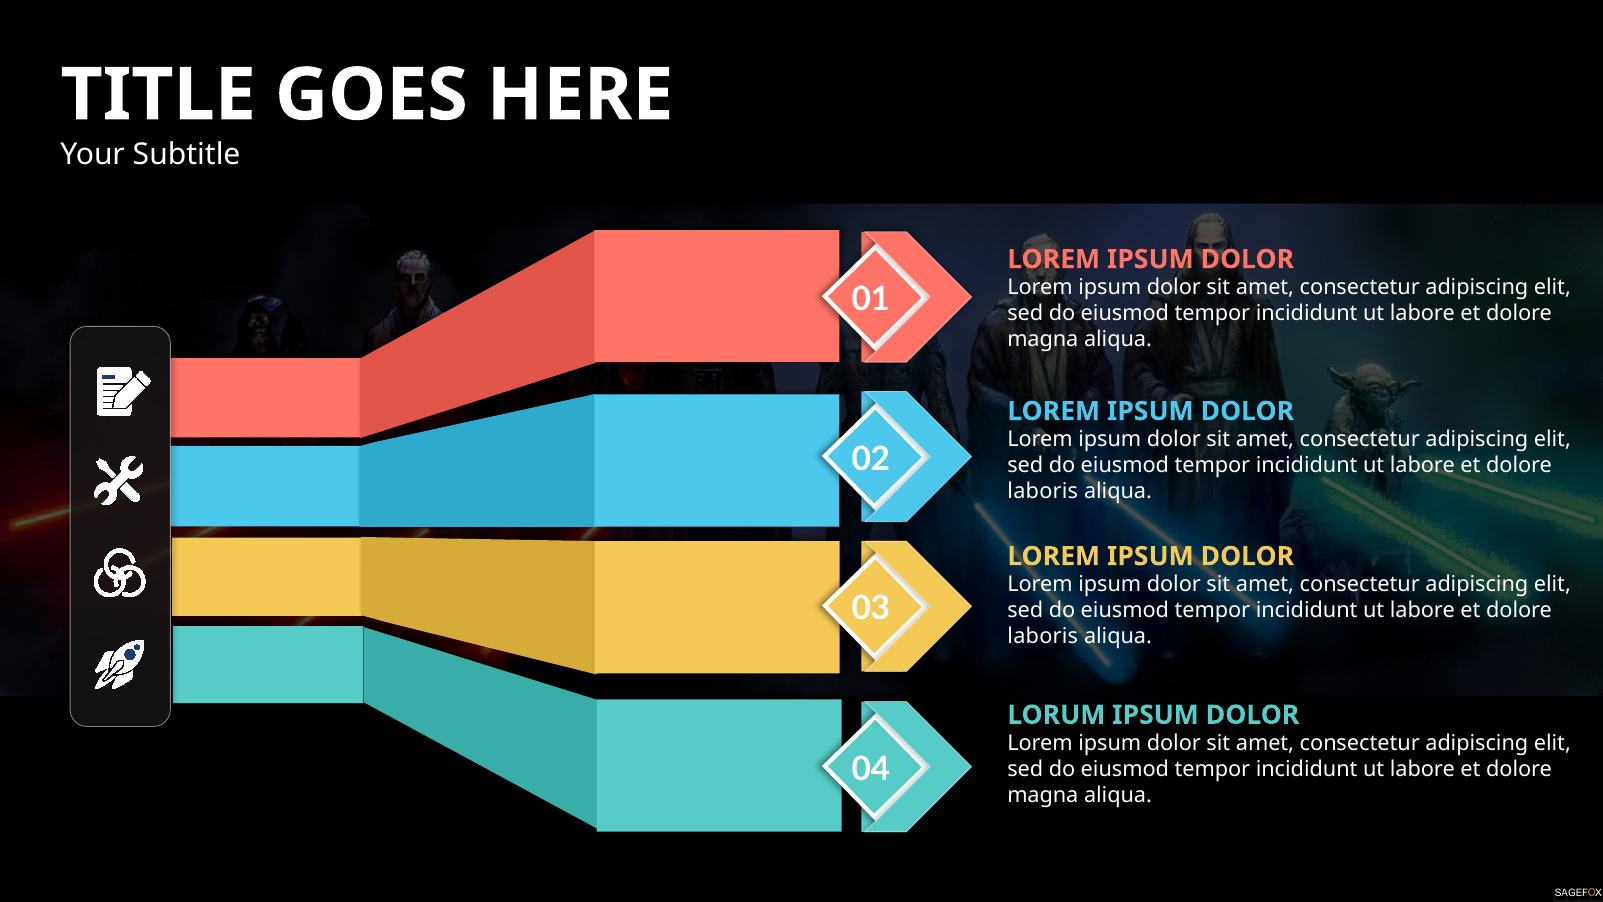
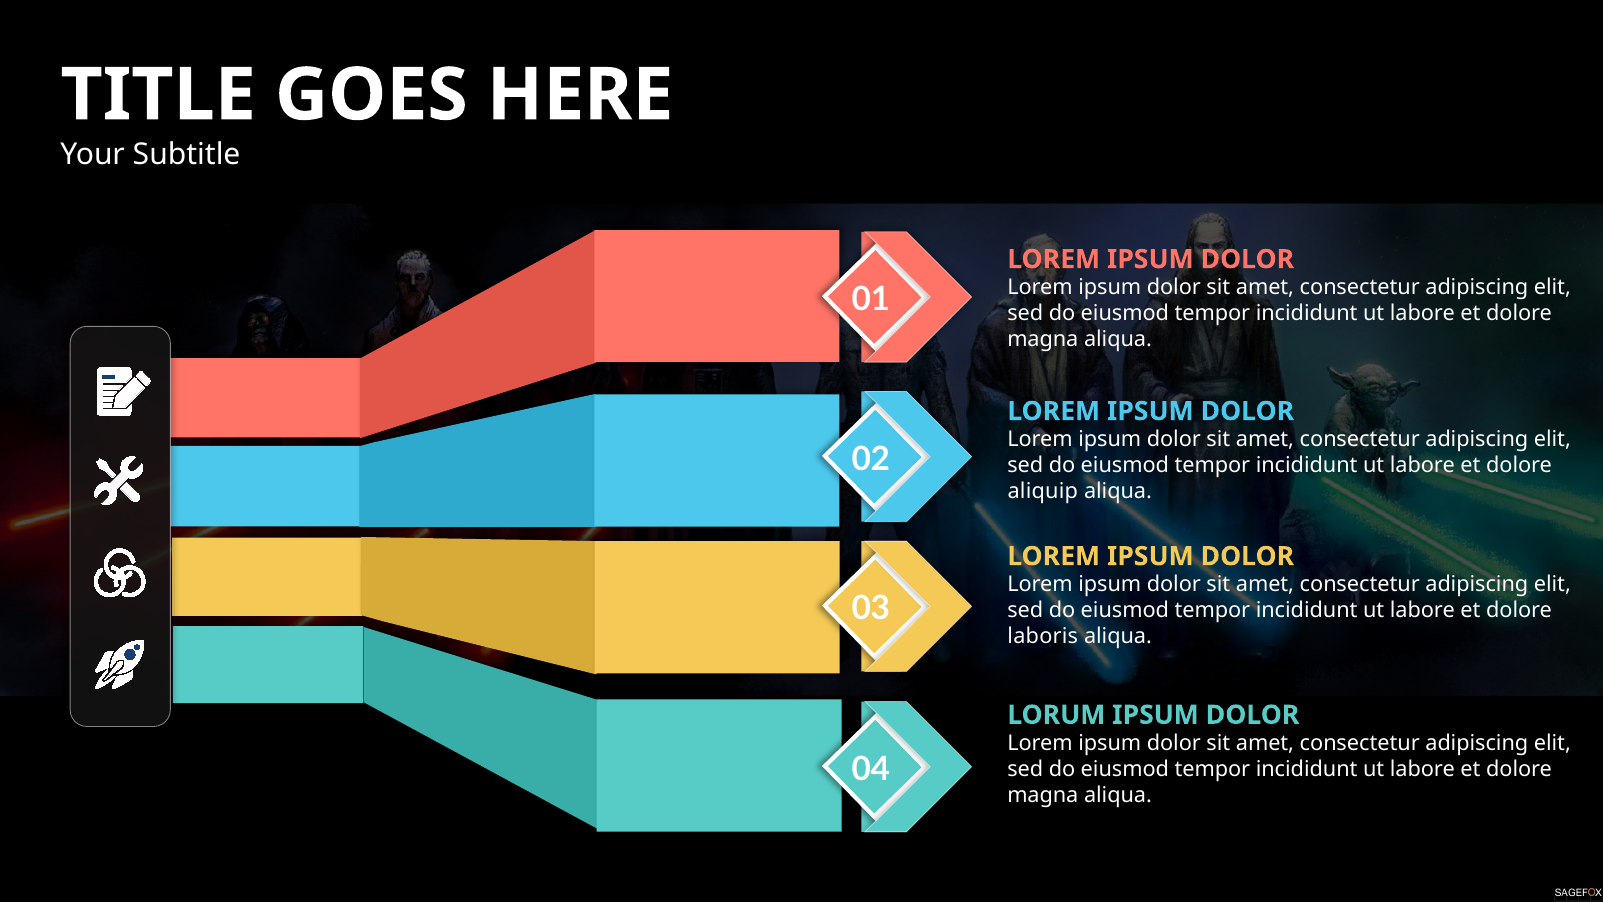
laboris at (1043, 491): laboris -> aliquip
